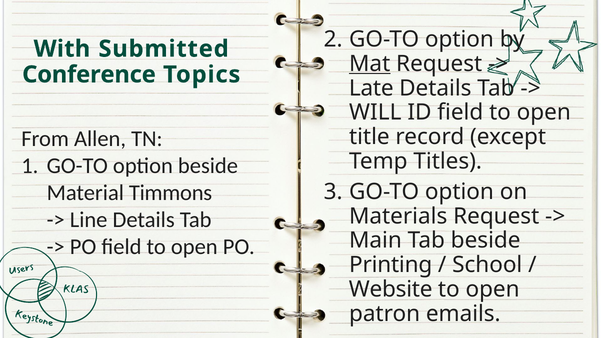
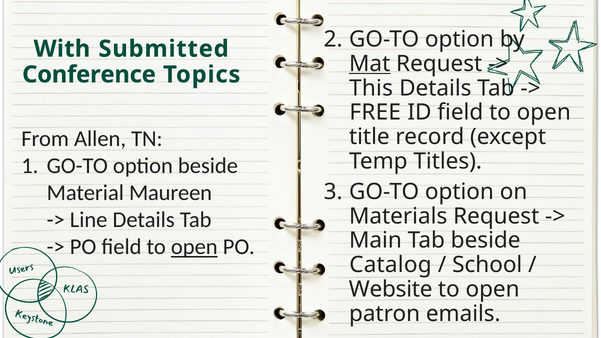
Late: Late -> This
WILL: WILL -> FREE
Timmons: Timmons -> Maureen
open at (194, 247) underline: none -> present
Printing: Printing -> Catalog
